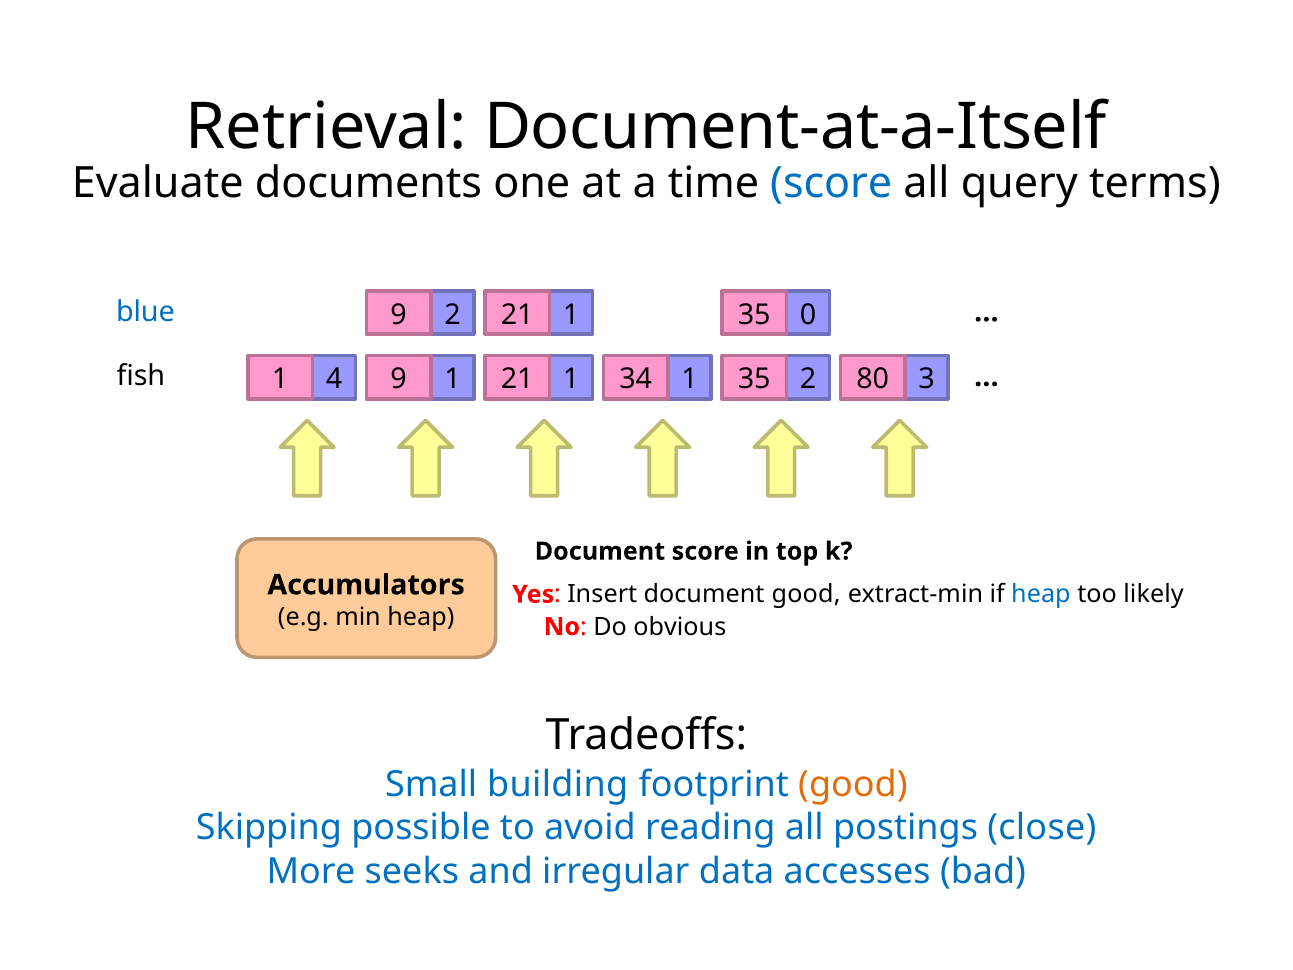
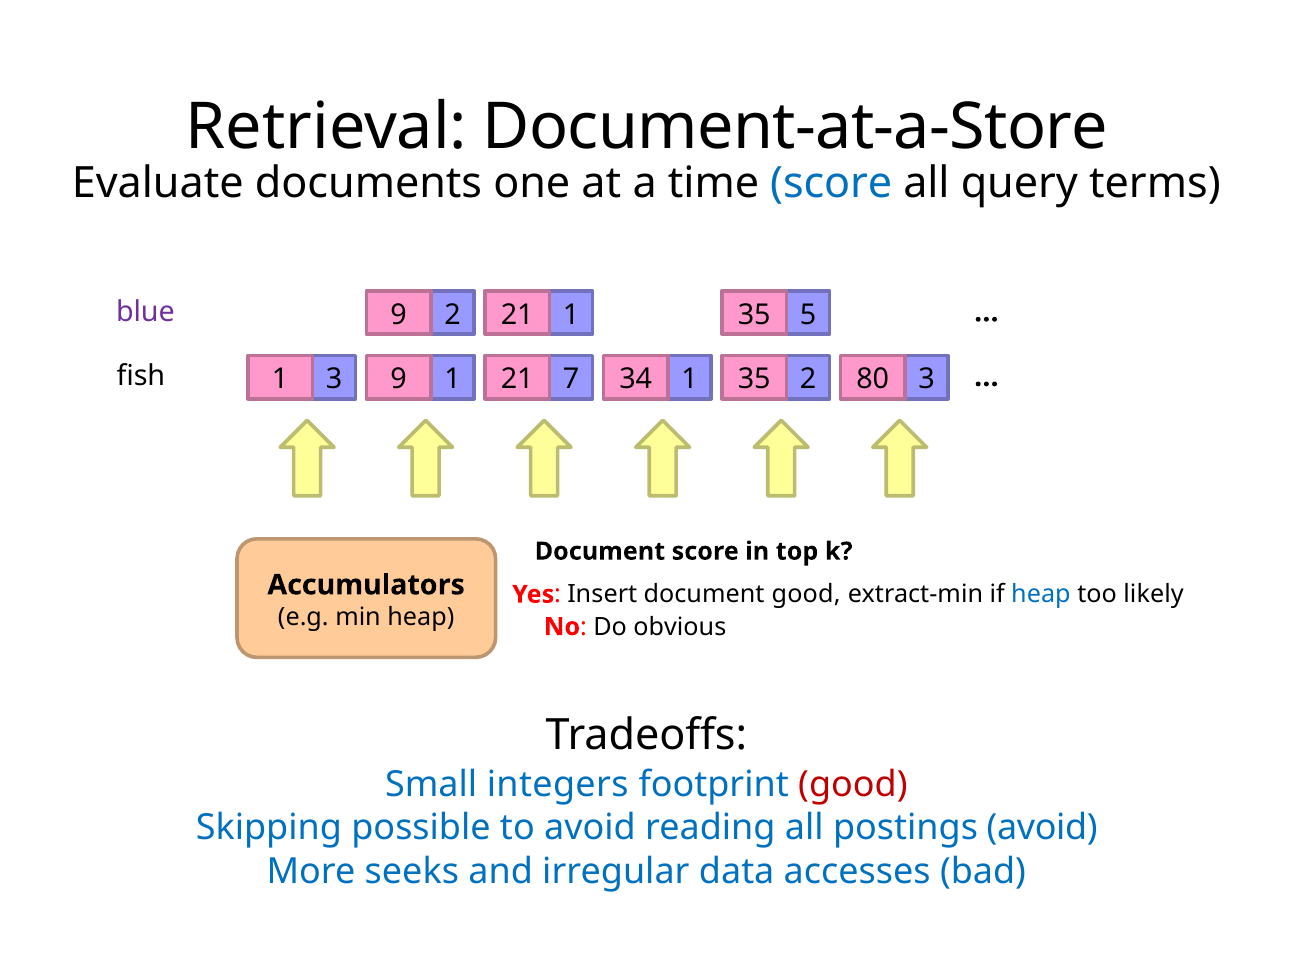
Document-at-a-Itself: Document-at-a-Itself -> Document-at-a-Store
blue colour: blue -> purple
0: 0 -> 5
fish 4: 4 -> 3
1 at (571, 379): 1 -> 7
building: building -> integers
good at (853, 785) colour: orange -> red
postings close: close -> avoid
